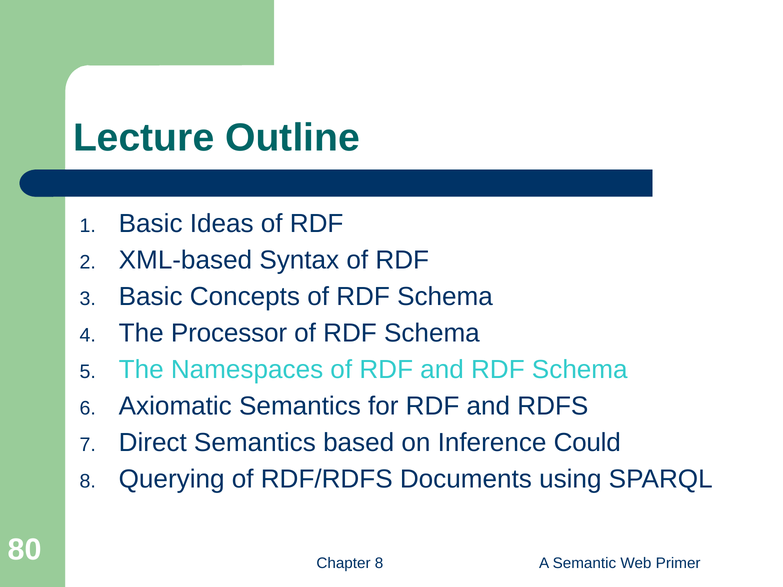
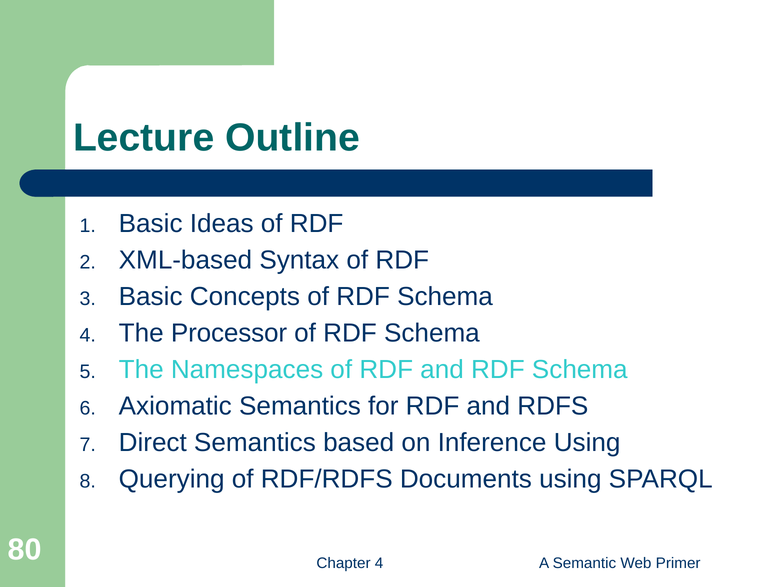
Inference Could: Could -> Using
Chapter 8: 8 -> 4
